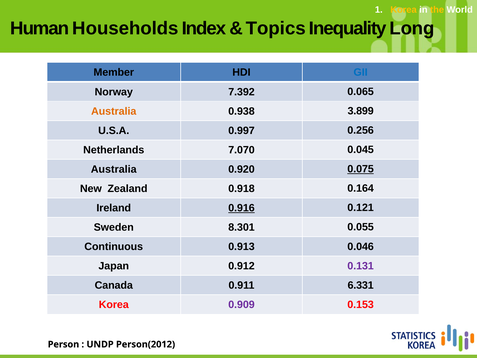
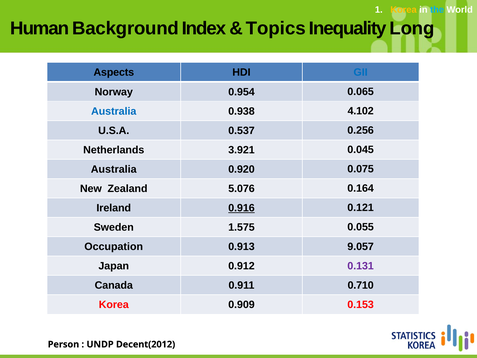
the colour: yellow -> light blue
Households: Households -> Background
Member: Member -> Aspects
7.392: 7.392 -> 0.954
Australia at (114, 111) colour: orange -> blue
3.899: 3.899 -> 4.102
0.997: 0.997 -> 0.537
7.070: 7.070 -> 3.921
0.075 underline: present -> none
0.918: 0.918 -> 5.076
8.301: 8.301 -> 1.575
Continuous: Continuous -> Occupation
0.046: 0.046 -> 9.057
6.331: 6.331 -> 0.710
0.909 colour: purple -> black
Person(2012: Person(2012 -> Decent(2012
